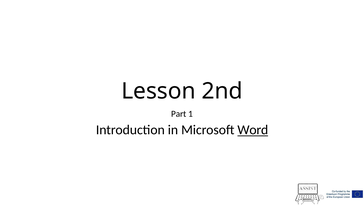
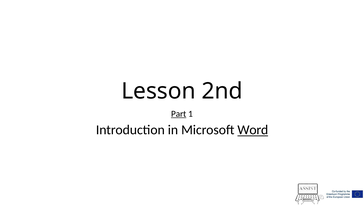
Part underline: none -> present
